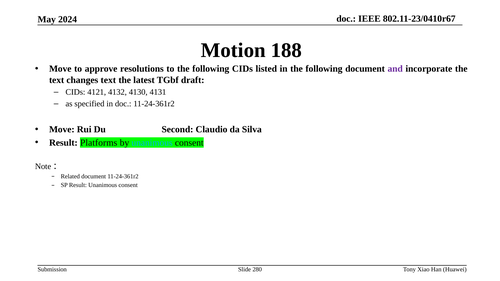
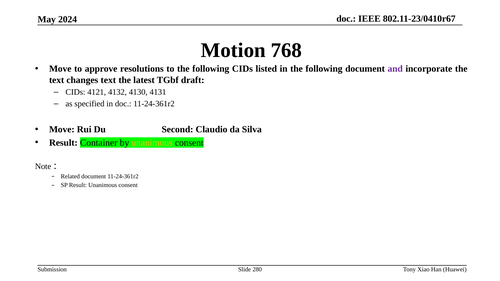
188: 188 -> 768
Platforms: Platforms -> Container
unanimous at (152, 143) colour: light blue -> yellow
